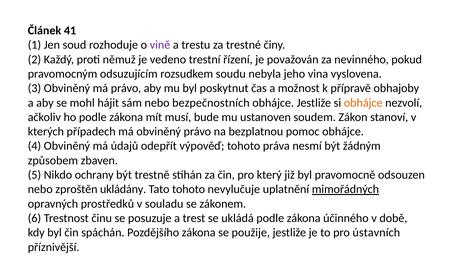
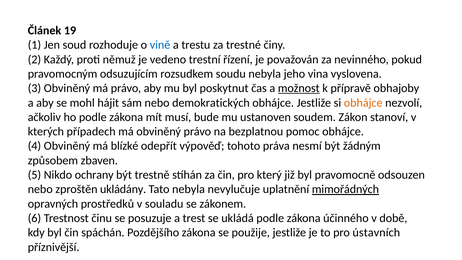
41: 41 -> 19
vině colour: purple -> blue
možnost underline: none -> present
bezpečnostních: bezpečnostních -> demokratických
údajů: údajů -> blízké
Tato tohoto: tohoto -> nebyla
